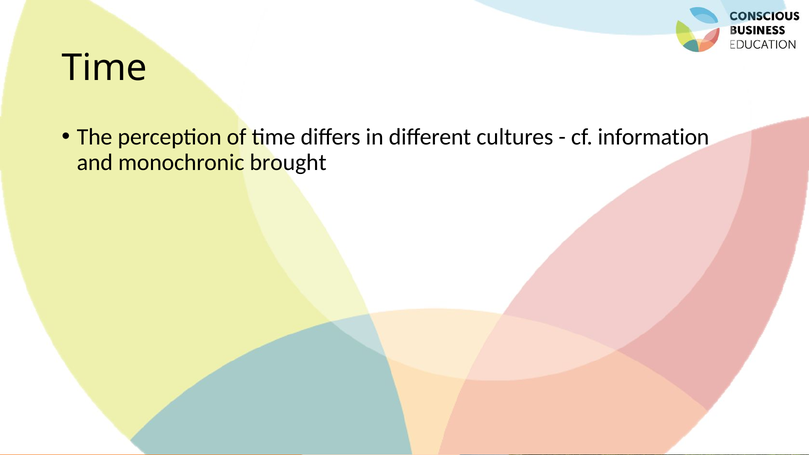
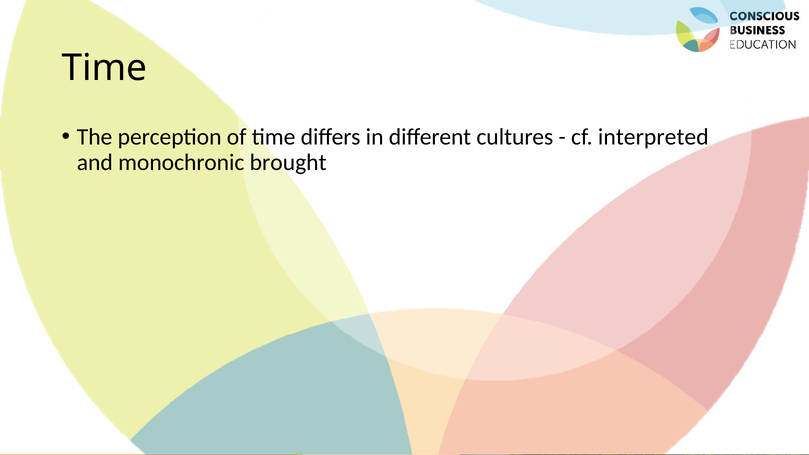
information: information -> interpreted
